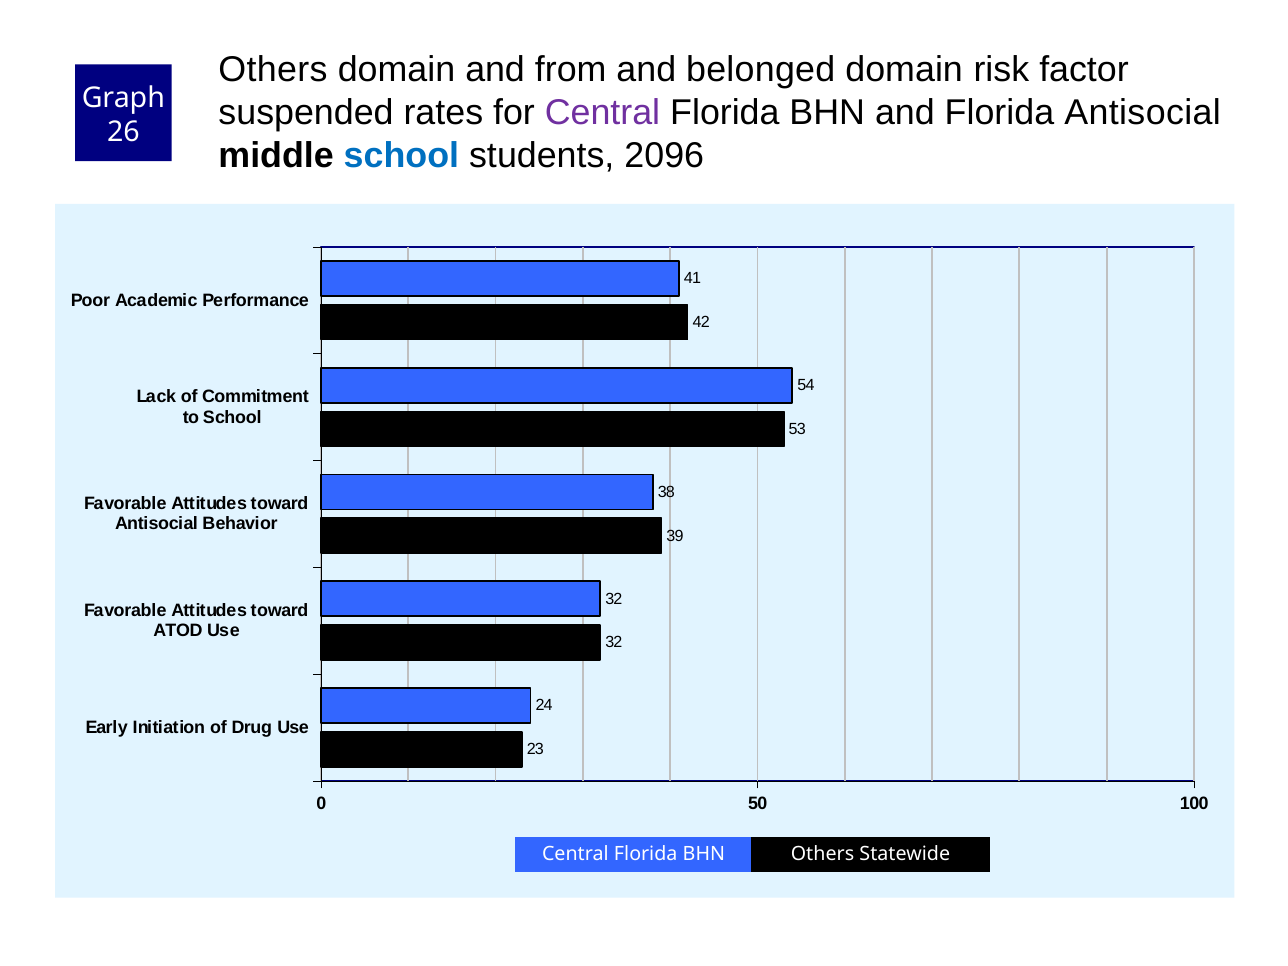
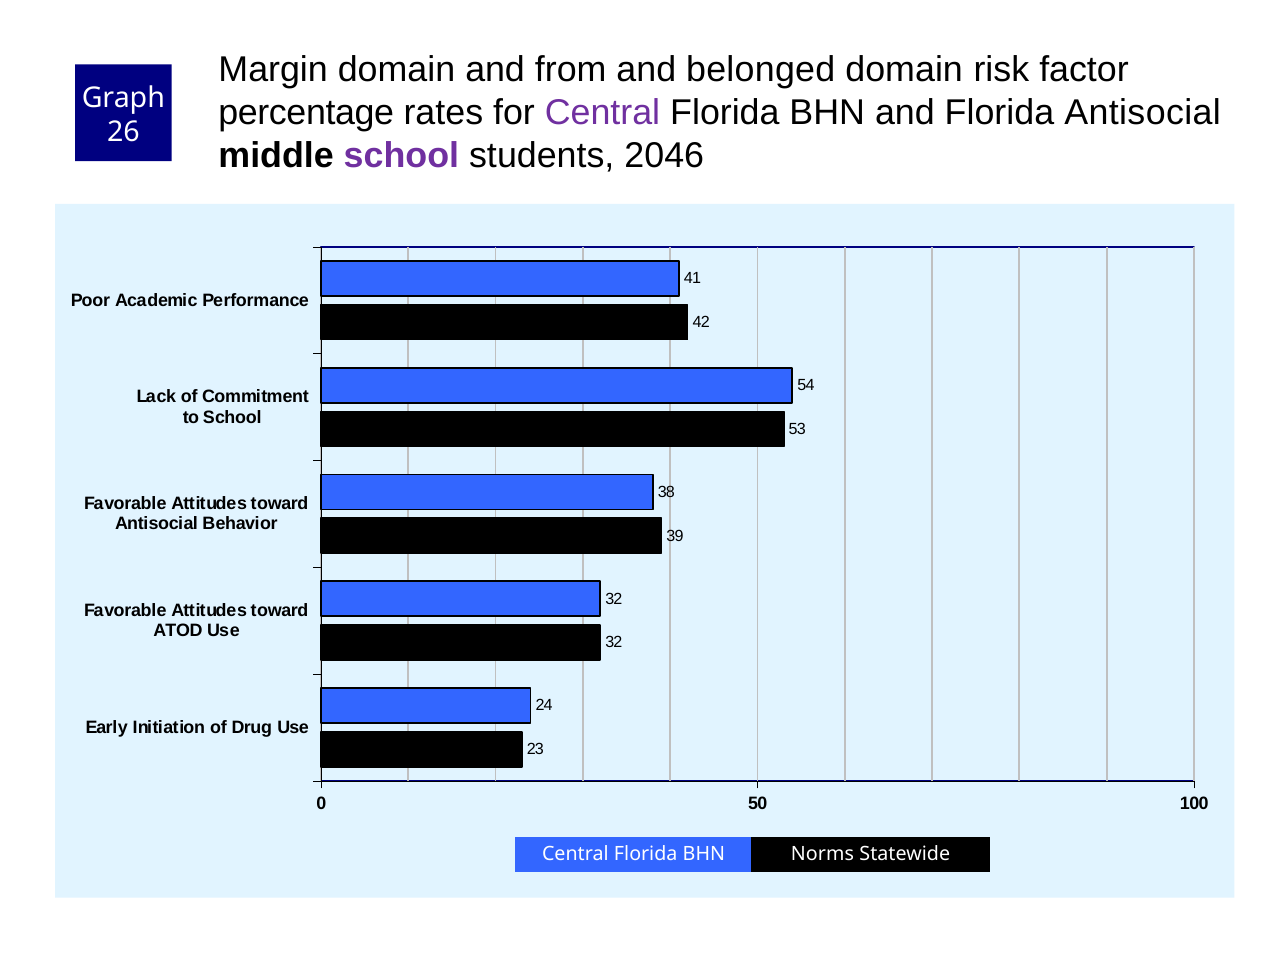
Others at (273, 70): Others -> Margin
suspended: suspended -> percentage
school at (401, 156) colour: blue -> purple
2096: 2096 -> 2046
BHN Others: Others -> Norms
